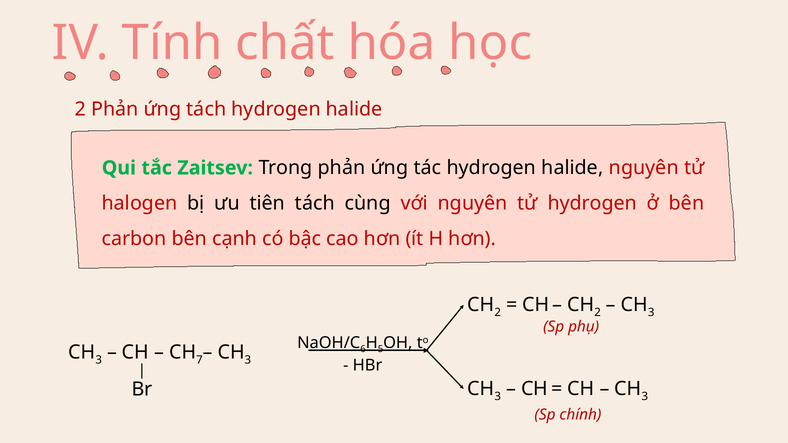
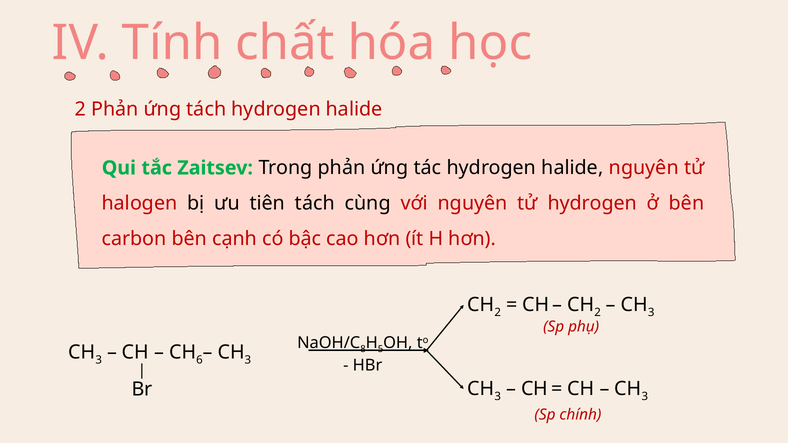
6: 6 -> 8
7: 7 -> 6
